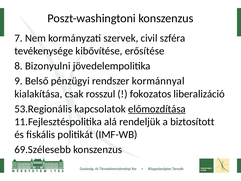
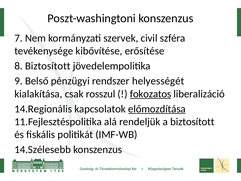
8 Bizonyulni: Bizonyulni -> Biztosított
kormánnyal: kormánnyal -> helyességét
fokozatos underline: none -> present
53.Regionális: 53.Regionális -> 14.Regionális
69.Szélesebb: 69.Szélesebb -> 14.Szélesebb
